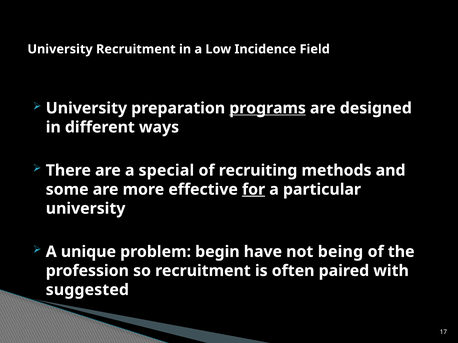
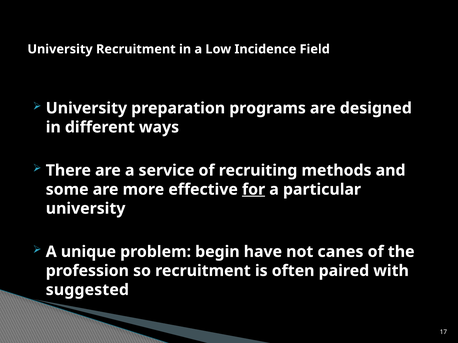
programs underline: present -> none
special: special -> service
being: being -> canes
